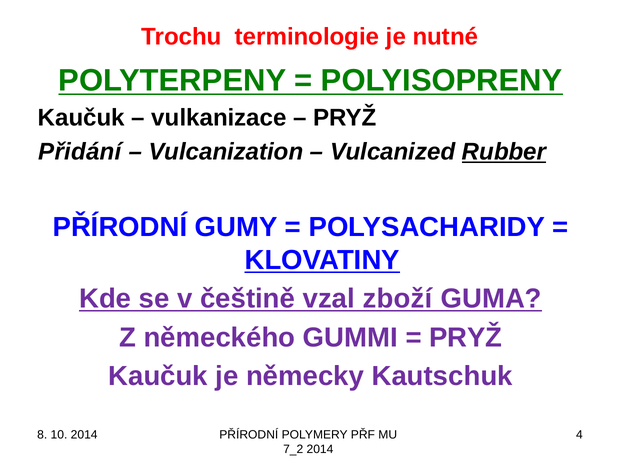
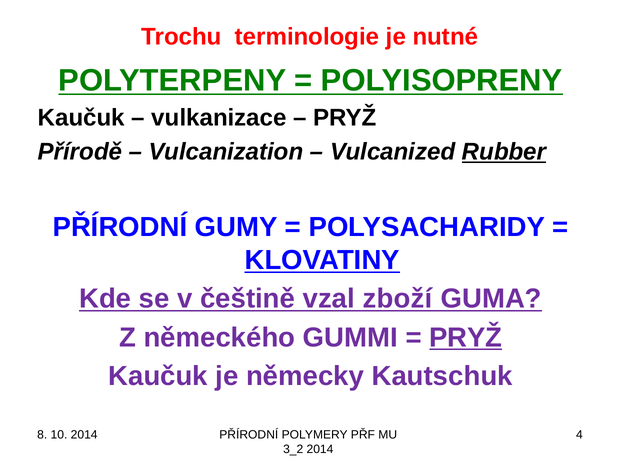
Přidání: Přidání -> Přírodě
PRYŽ at (466, 337) underline: none -> present
7_2: 7_2 -> 3_2
